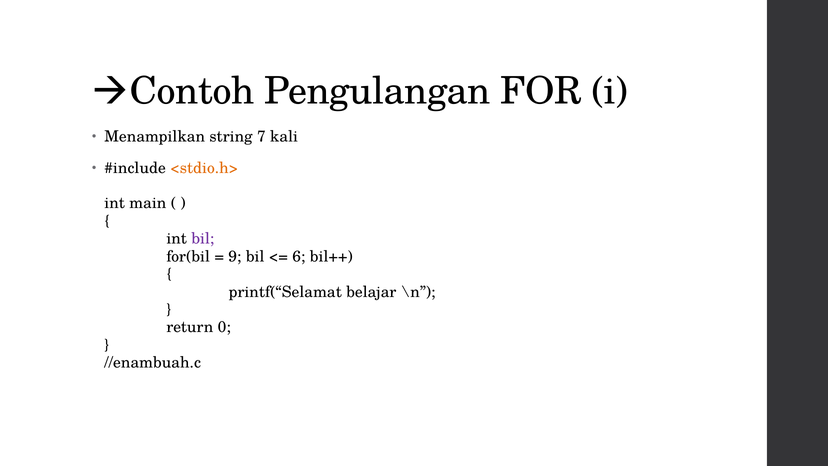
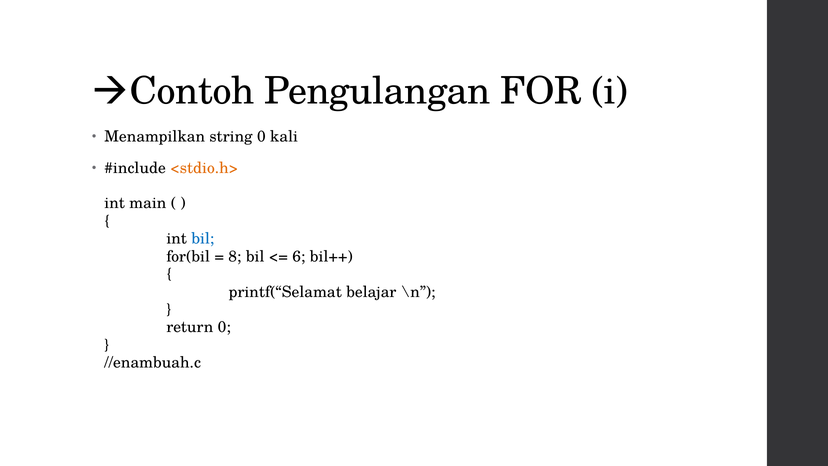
string 7: 7 -> 0
bil at (203, 239) colour: purple -> blue
9: 9 -> 8
